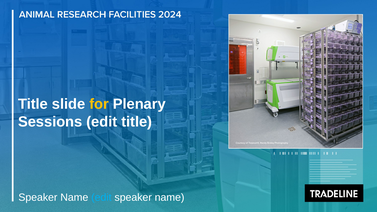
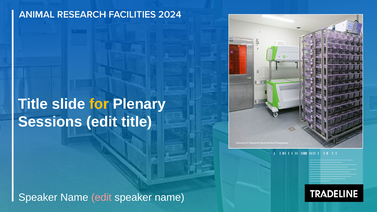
edit at (101, 197) colour: light blue -> pink
